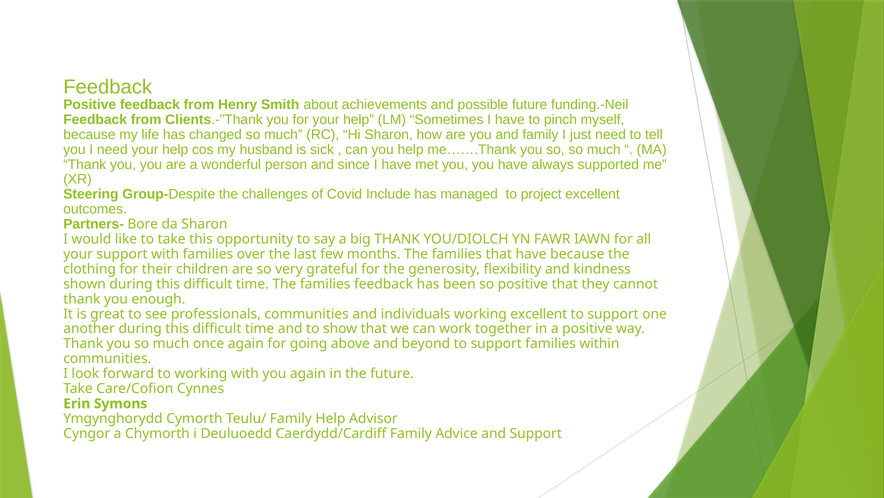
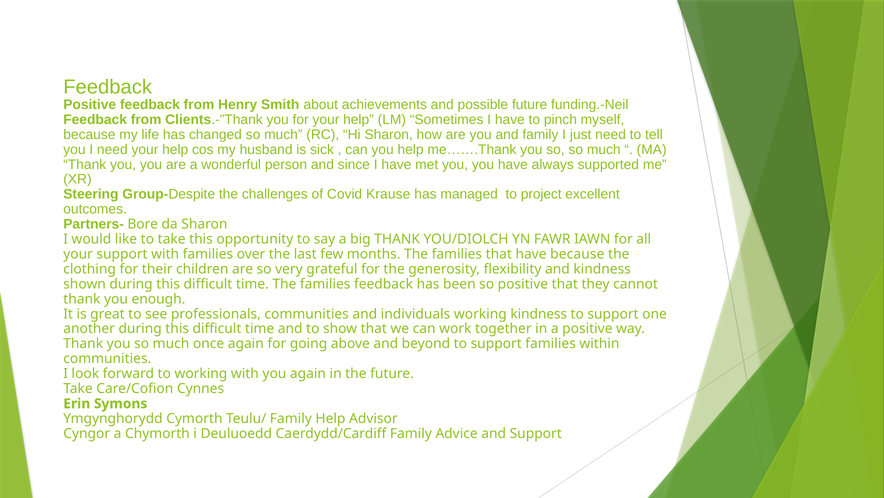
Include: Include -> Krause
working excellent: excellent -> kindness
